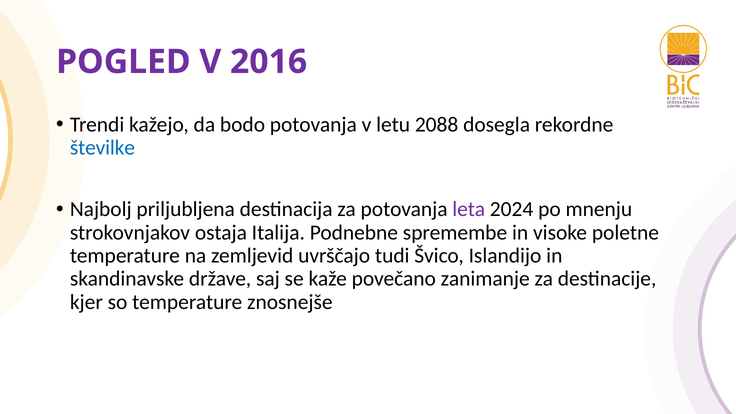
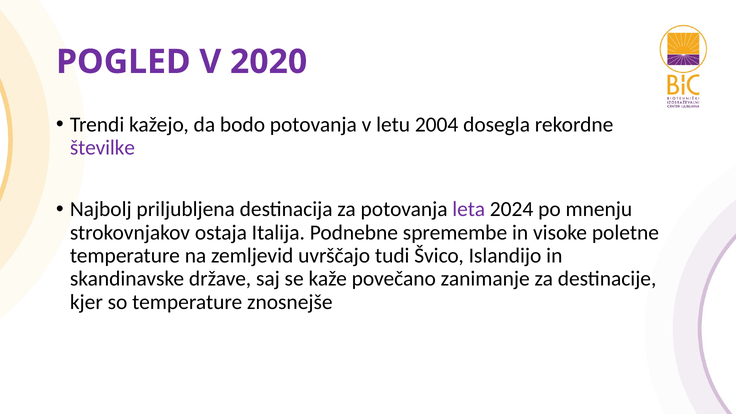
2016: 2016 -> 2020
2088: 2088 -> 2004
številke colour: blue -> purple
